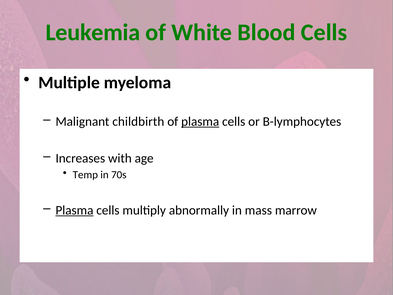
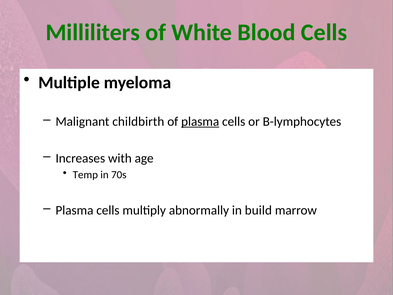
Leukemia: Leukemia -> Milliliters
Plasma at (74, 210) underline: present -> none
mass: mass -> build
